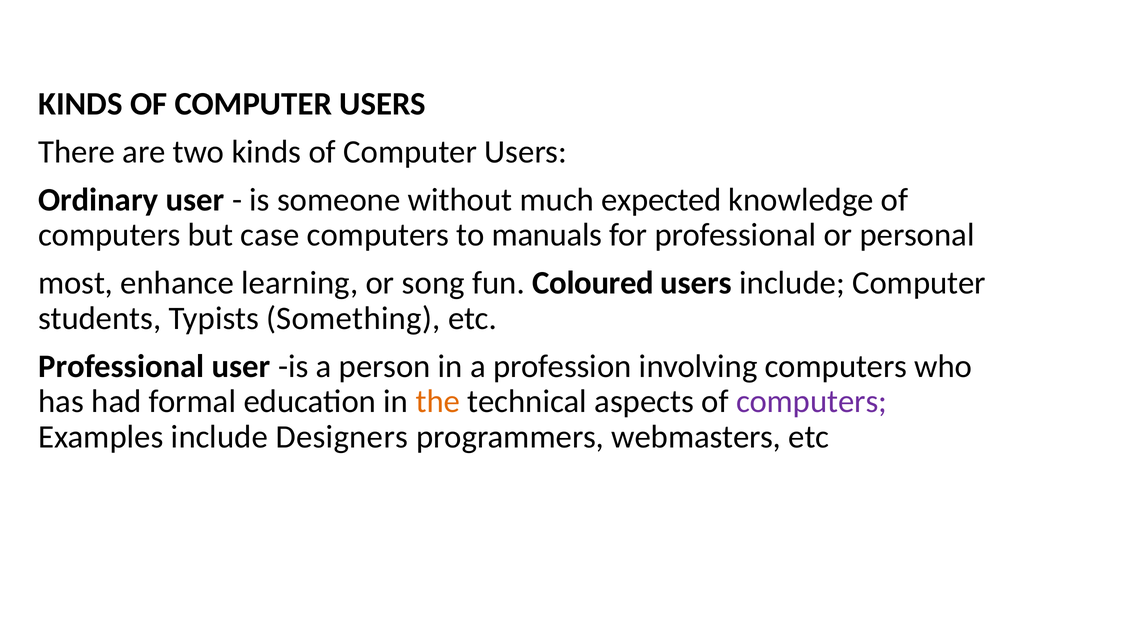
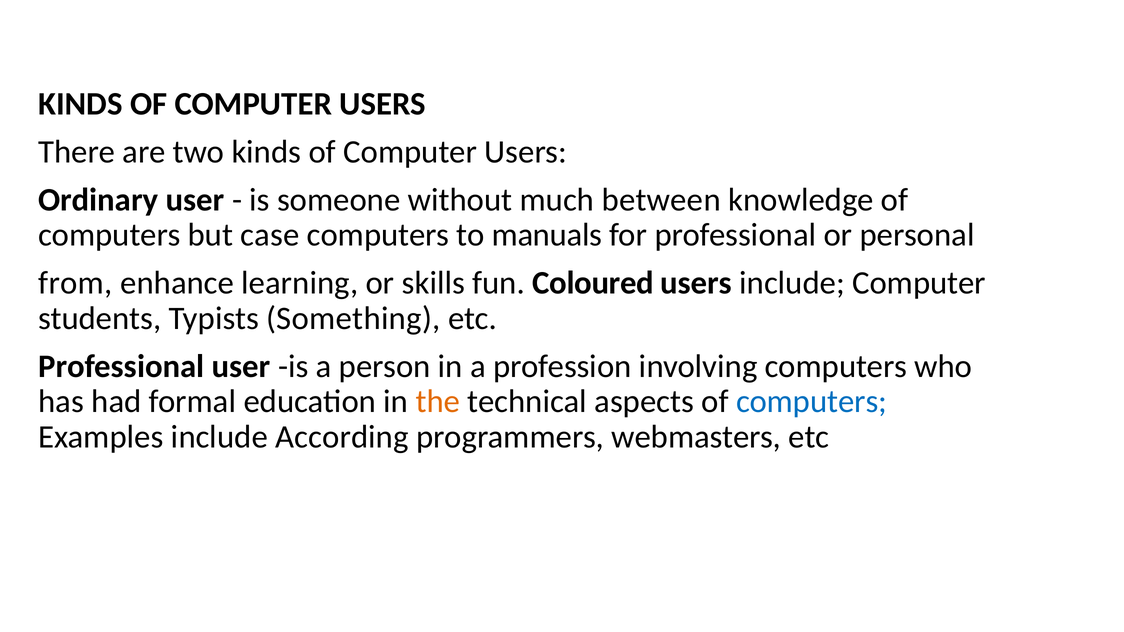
expected: expected -> between
most: most -> from
song: song -> skills
computers at (812, 402) colour: purple -> blue
Designers: Designers -> According
